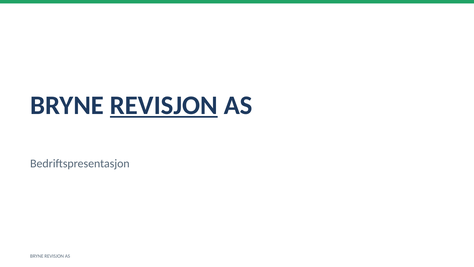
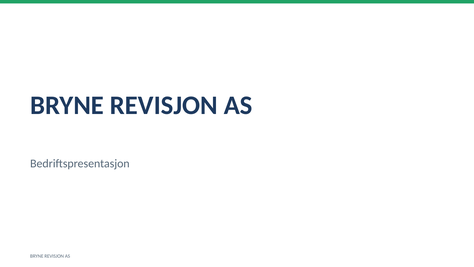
REVISJON at (164, 105) underline: present -> none
